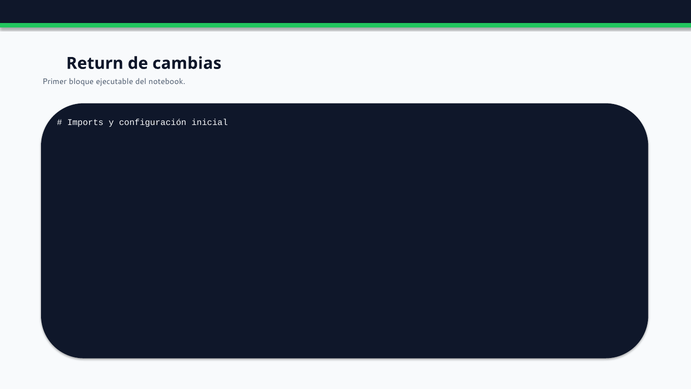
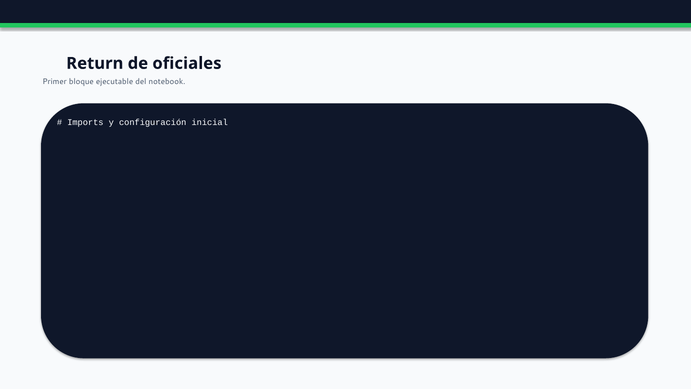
cambias: cambias -> oficiales
